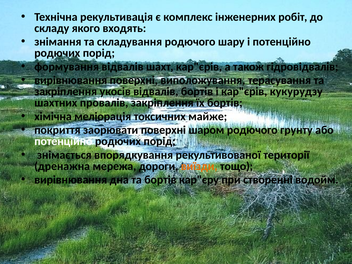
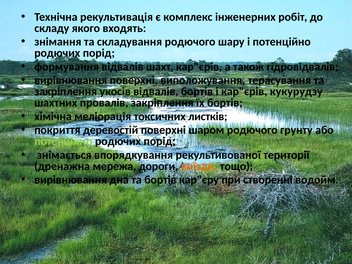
майже: майже -> листків
заорювати: заорювати -> деревостій
потенційно at (63, 141) colour: white -> light green
